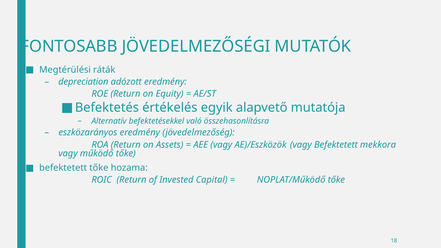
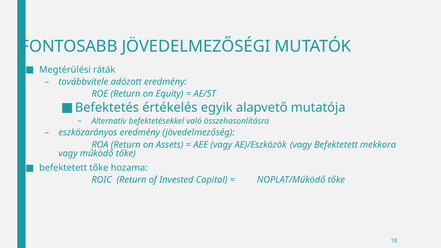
depreciation: depreciation -> továbbvitele
